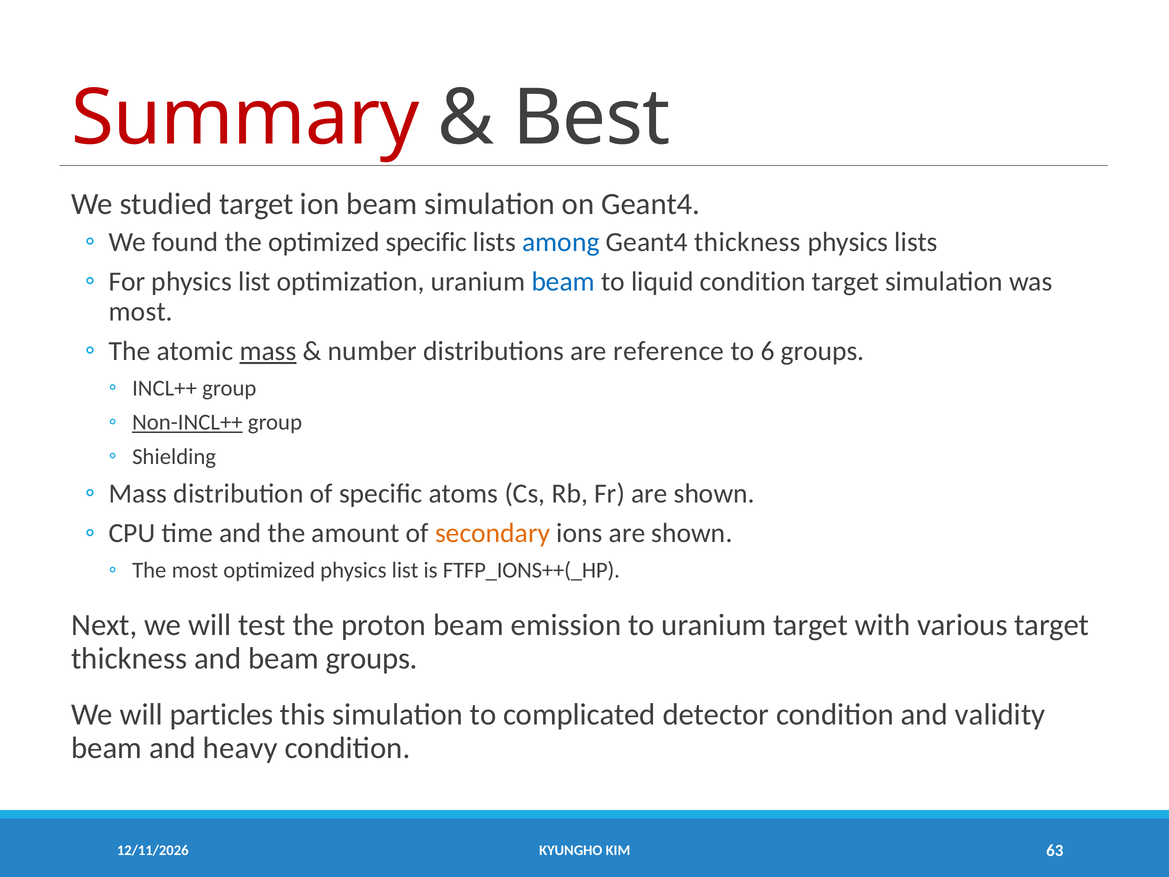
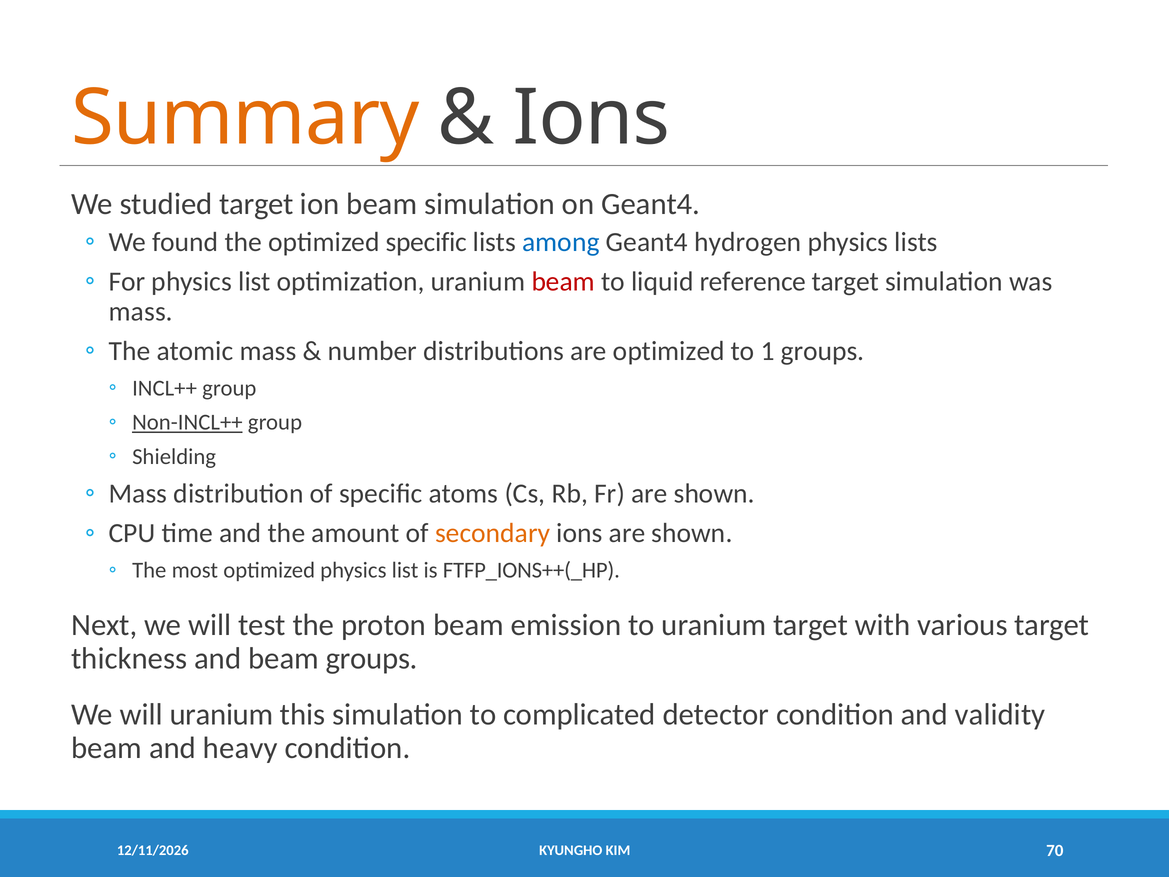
Summary colour: red -> orange
Best at (591, 118): Best -> Ions
Geant4 thickness: thickness -> hydrogen
beam at (563, 282) colour: blue -> red
liquid condition: condition -> reference
most at (141, 311): most -> mass
mass at (268, 351) underline: present -> none
are reference: reference -> optimized
6: 6 -> 1
will particles: particles -> uranium
63: 63 -> 70
